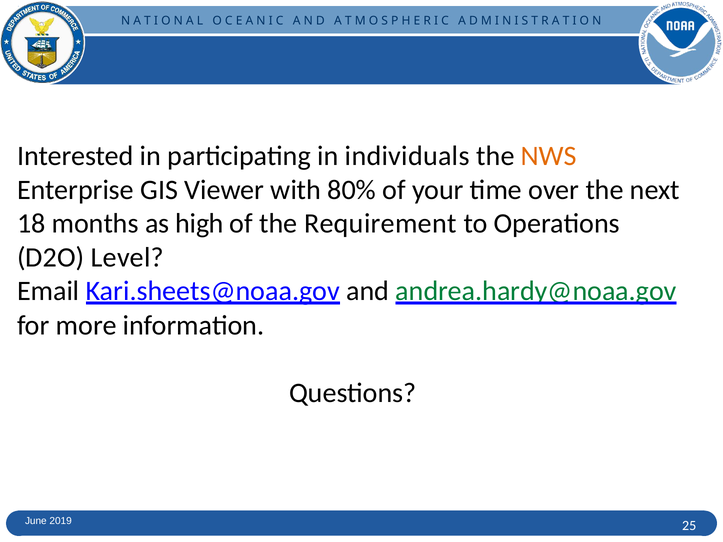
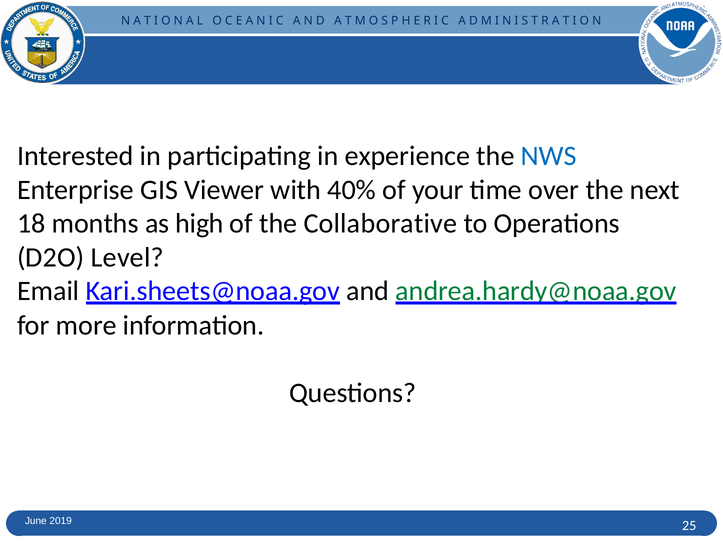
individuals: individuals -> experience
NWS colour: orange -> blue
80%: 80% -> 40%
Requirement: Requirement -> Collaborative
